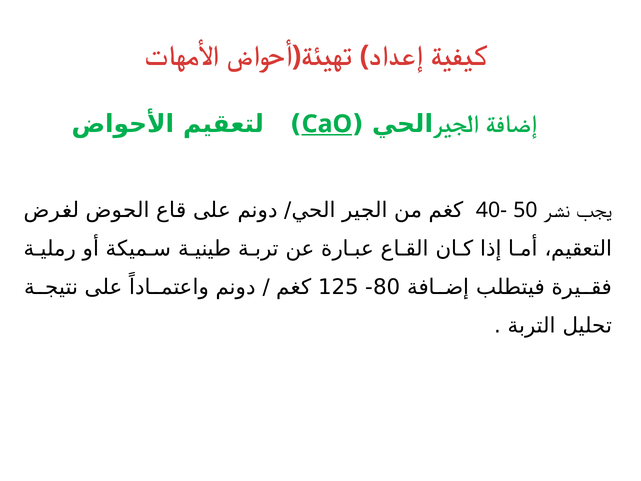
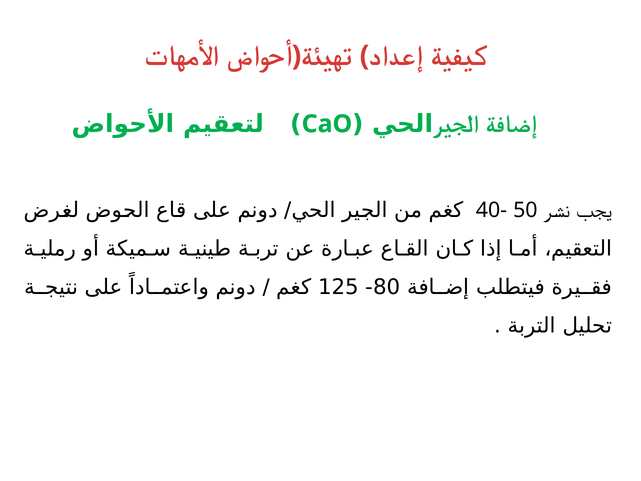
CaO underline: present -> none
